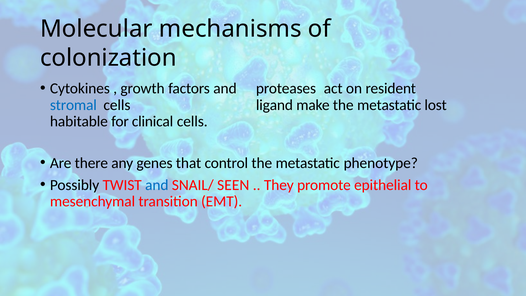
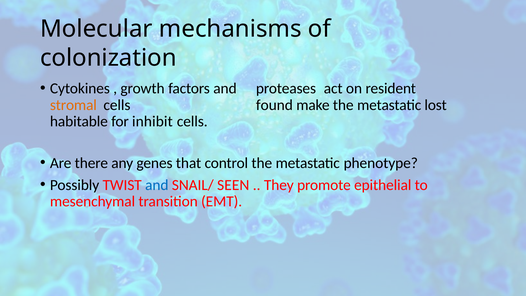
stromal colour: blue -> orange
ligand: ligand -> found
clinical: clinical -> inhibit
